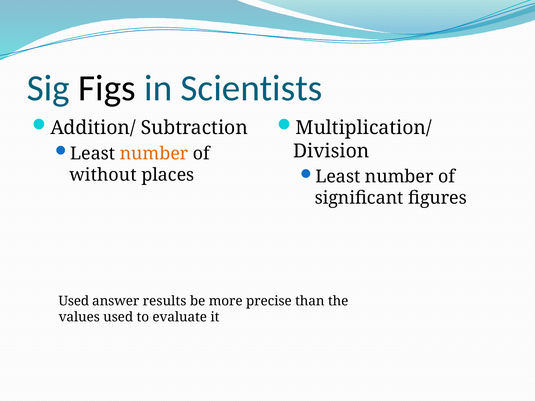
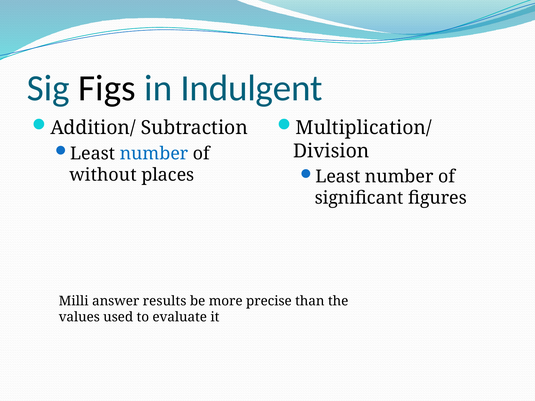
Scientists: Scientists -> Indulgent
number at (154, 154) colour: orange -> blue
Used at (74, 301): Used -> Milli
